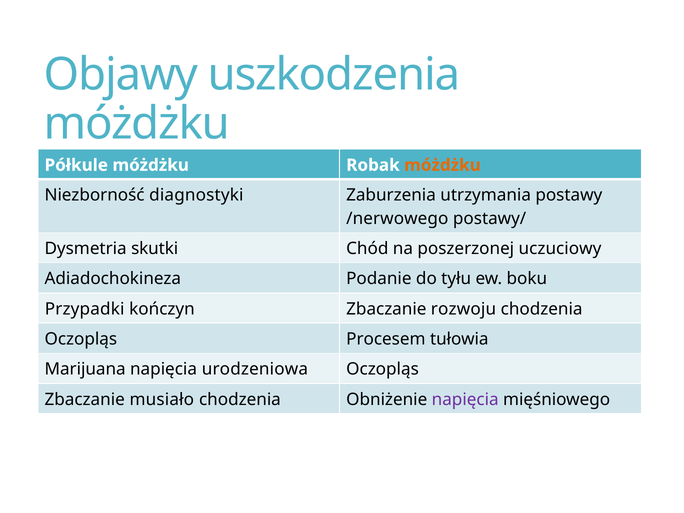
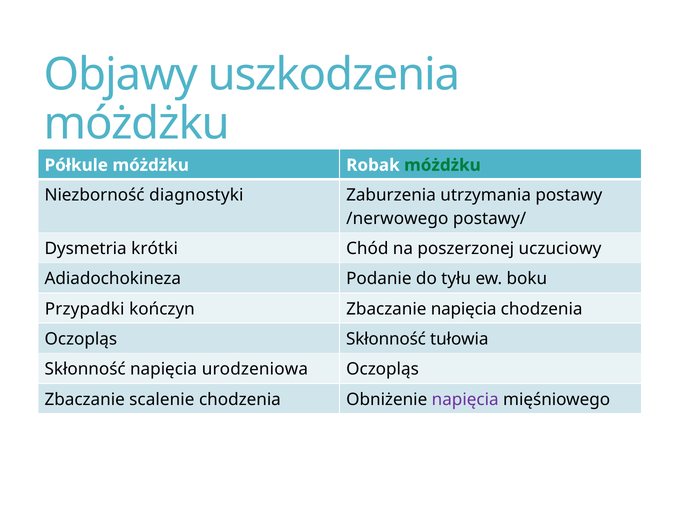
móżdżku at (442, 165) colour: orange -> green
skutki: skutki -> krótki
Zbaczanie rozwoju: rozwoju -> napięcia
Oczopląs Procesem: Procesem -> Skłonność
Marijuana at (85, 369): Marijuana -> Skłonność
musiało: musiało -> scalenie
